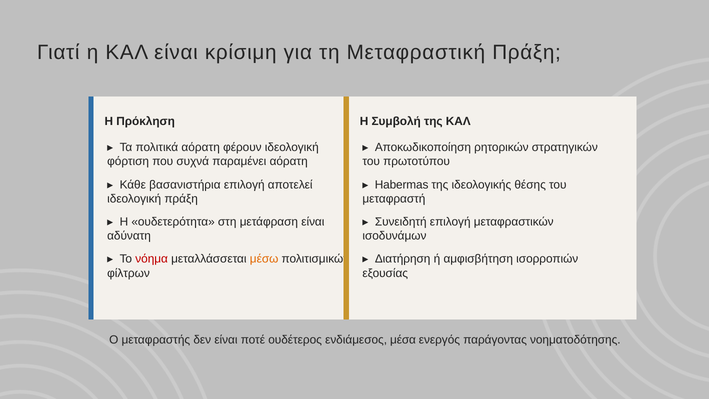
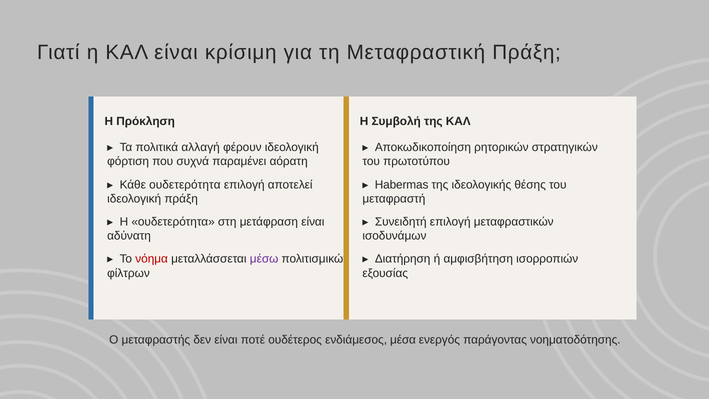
πολιτικά αόρατη: αόρατη -> αλλαγή
Κάθε βασανιστήρια: βασανιστήρια -> ουδετερότητα
μέσω colour: orange -> purple
